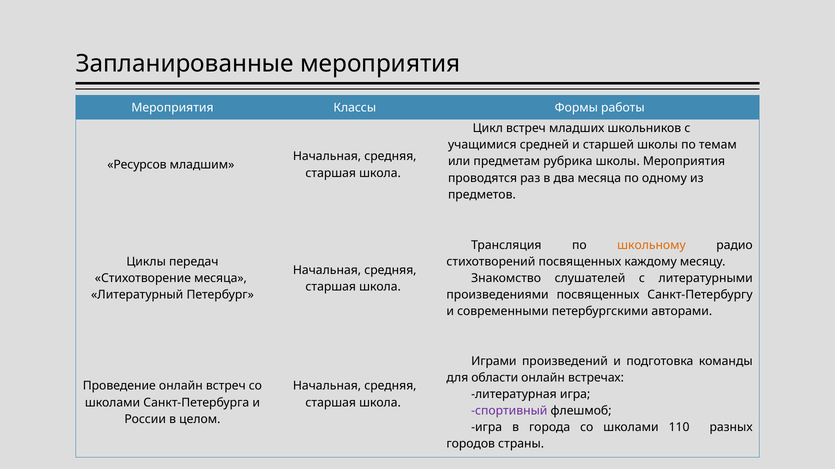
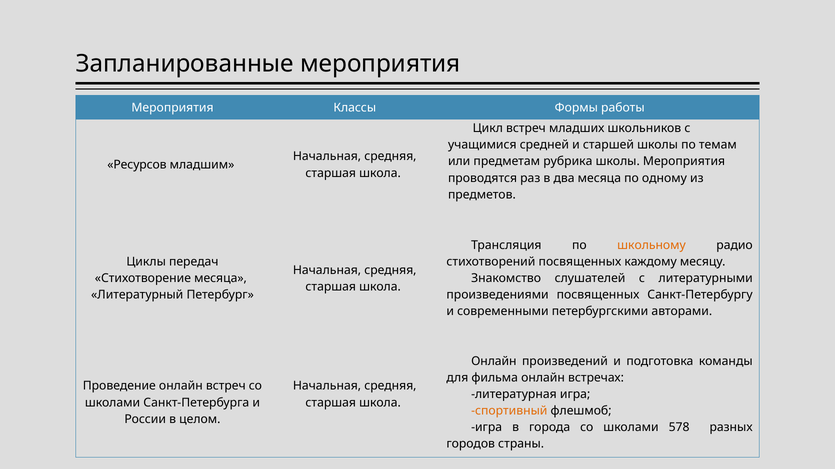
Играми at (494, 362): Играми -> Онлайн
области: области -> фильма
спортивный colour: purple -> orange
110: 110 -> 578
